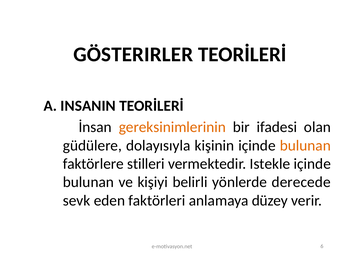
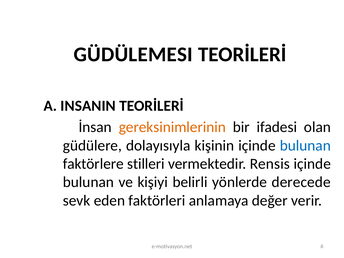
GÖSTERIRLER: GÖSTERIRLER -> GÜDÜLEMESI
bulunan at (305, 145) colour: orange -> blue
Istekle: Istekle -> Rensis
düzey: düzey -> değer
